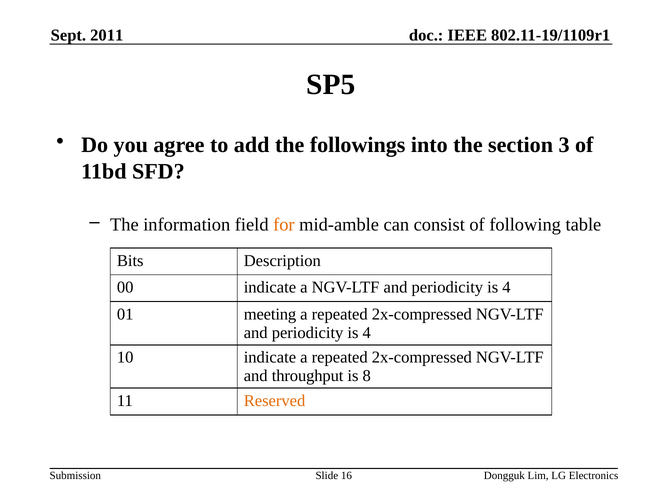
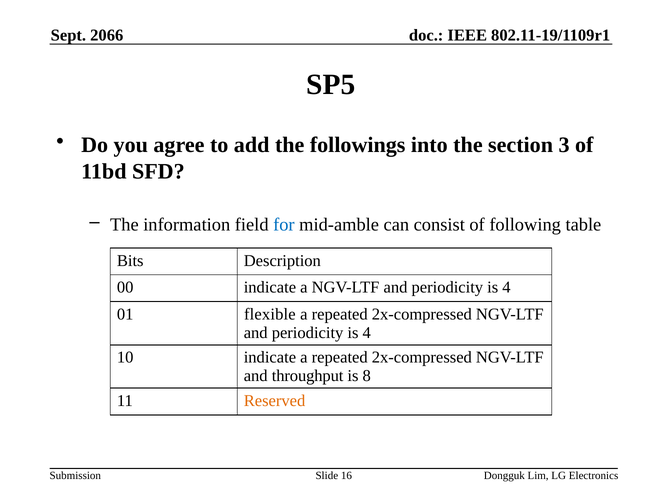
2011: 2011 -> 2066
for colour: orange -> blue
meeting: meeting -> flexible
